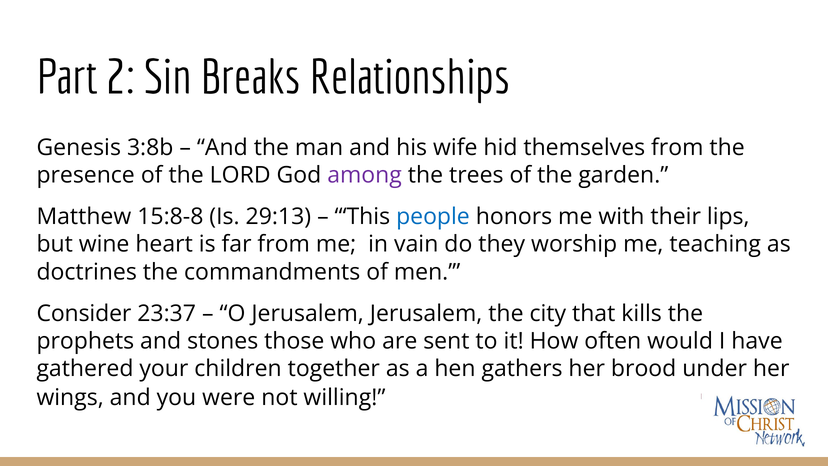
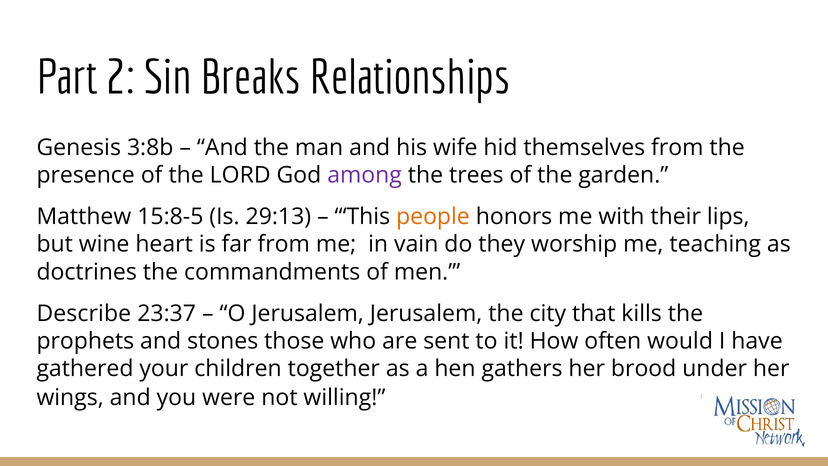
15:8-8: 15:8-8 -> 15:8-5
people colour: blue -> orange
Consider: Consider -> Describe
